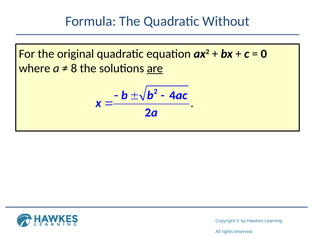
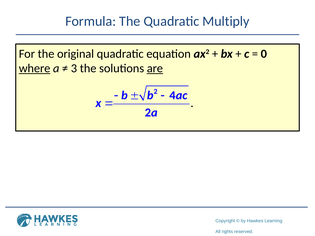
Without: Without -> Multiply
where underline: none -> present
8: 8 -> 3
